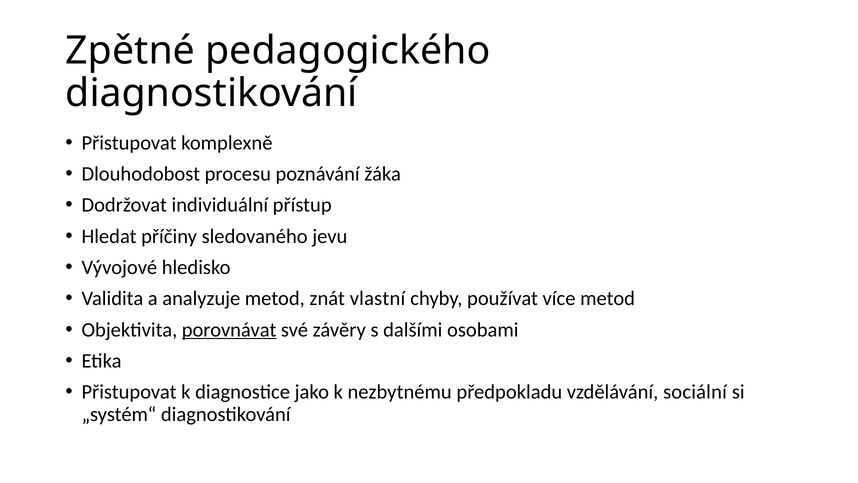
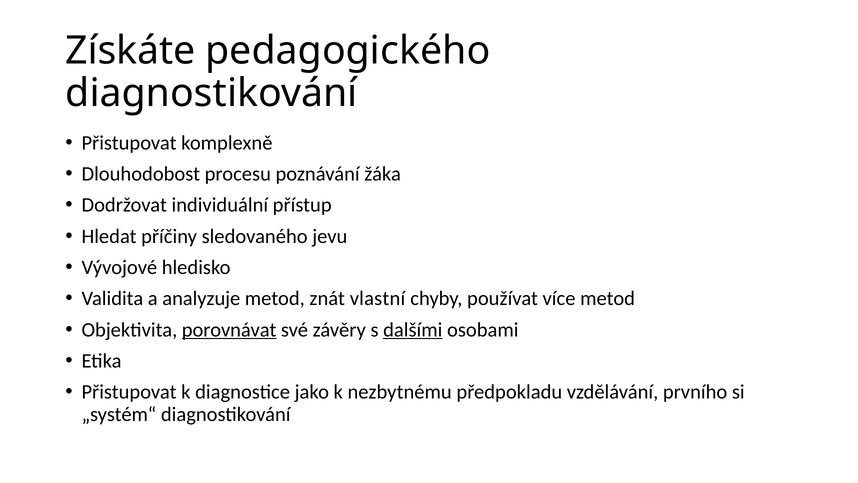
Zpětné: Zpětné -> Získáte
dalšími underline: none -> present
sociální: sociální -> prvního
